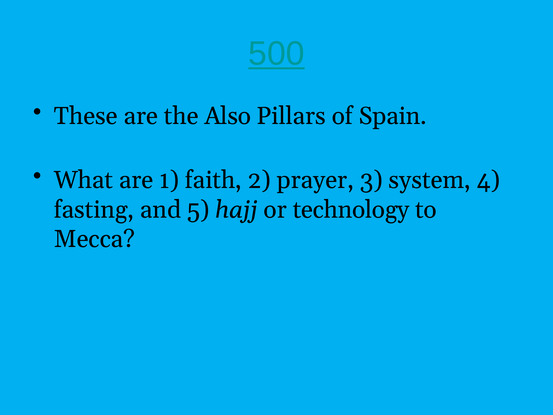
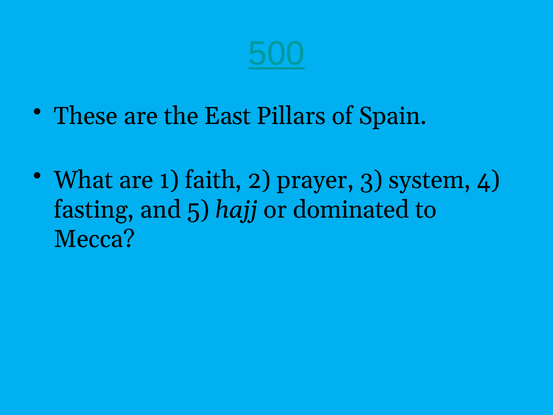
Also: Also -> East
technology: technology -> dominated
